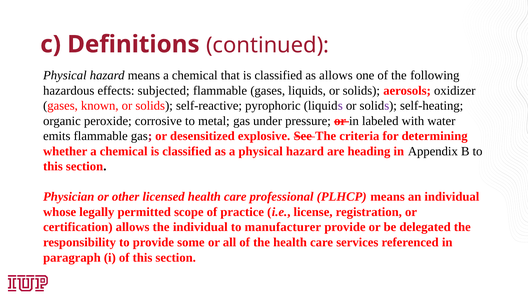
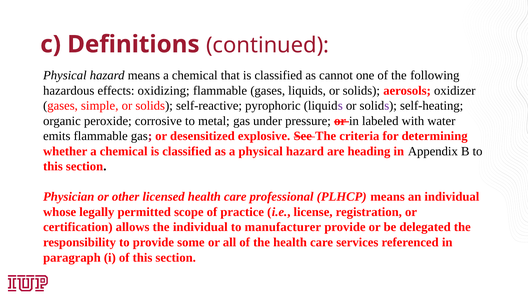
as allows: allows -> cannot
subjected: subjected -> oxidizing
known: known -> simple
